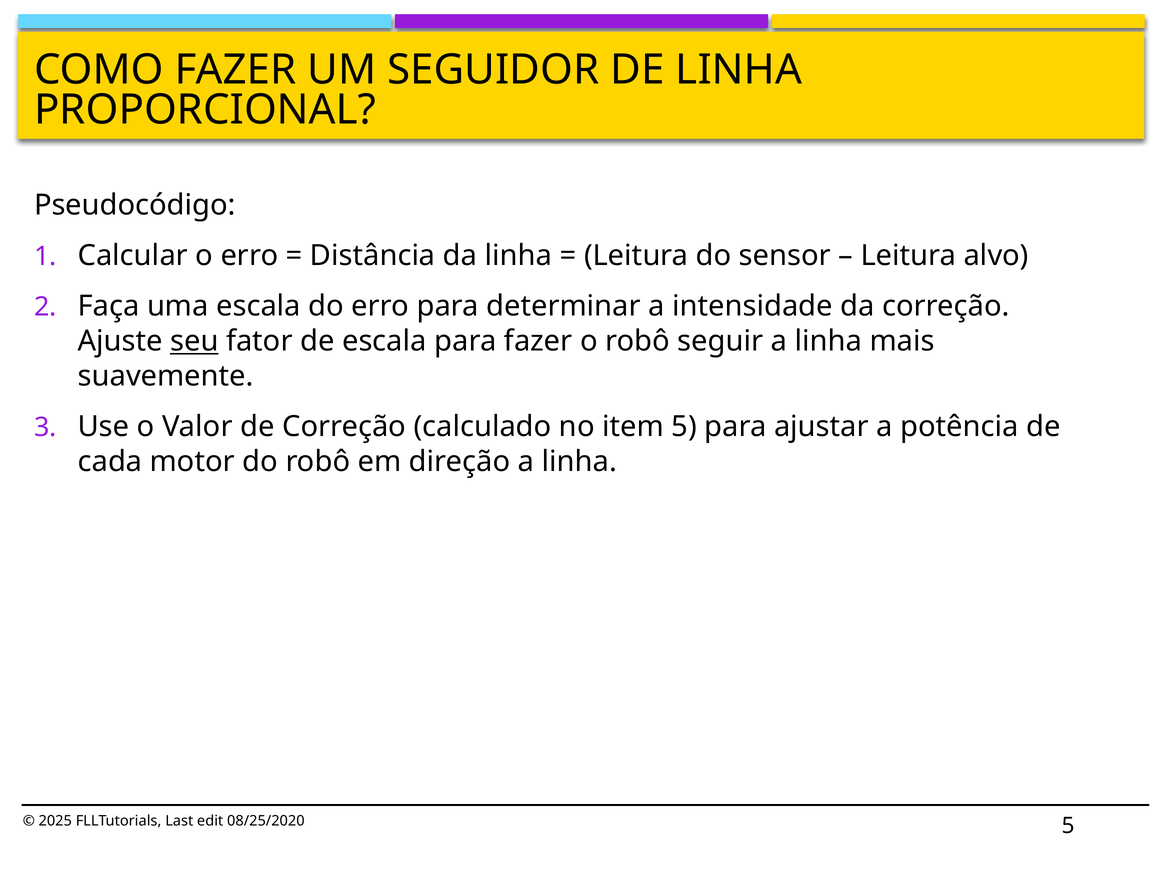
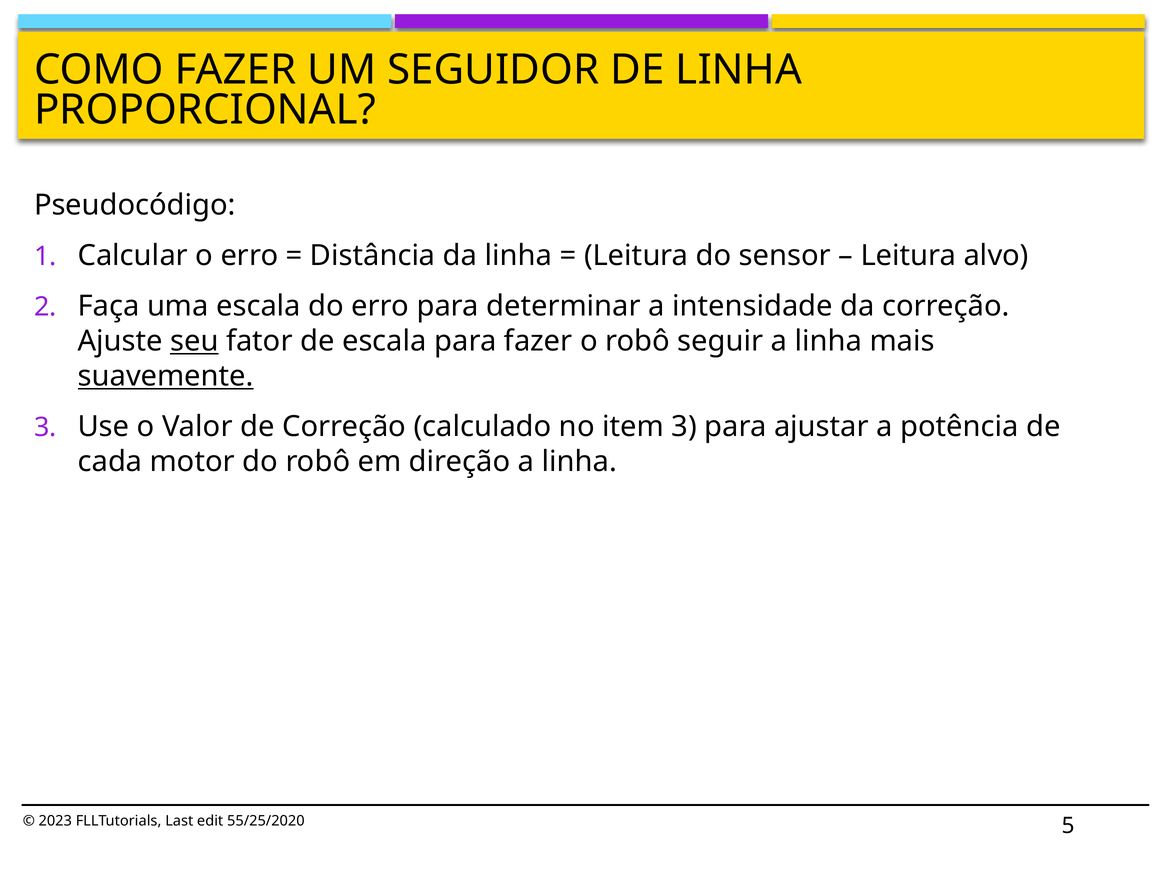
suavemente underline: none -> present
item 5: 5 -> 3
2025: 2025 -> 2023
08/25/2020: 08/25/2020 -> 55/25/2020
